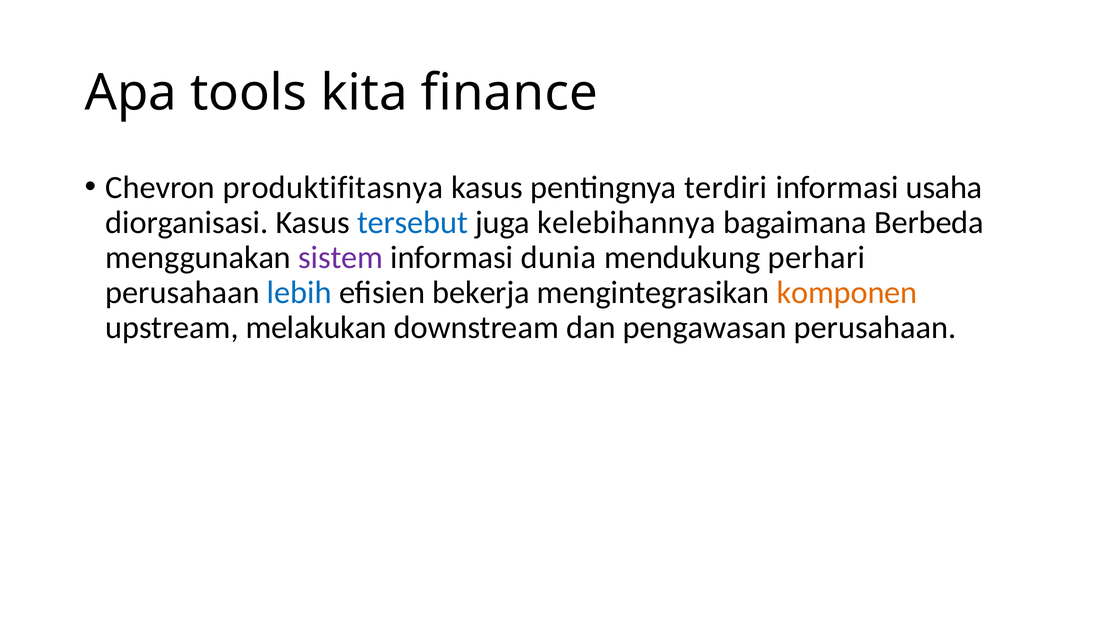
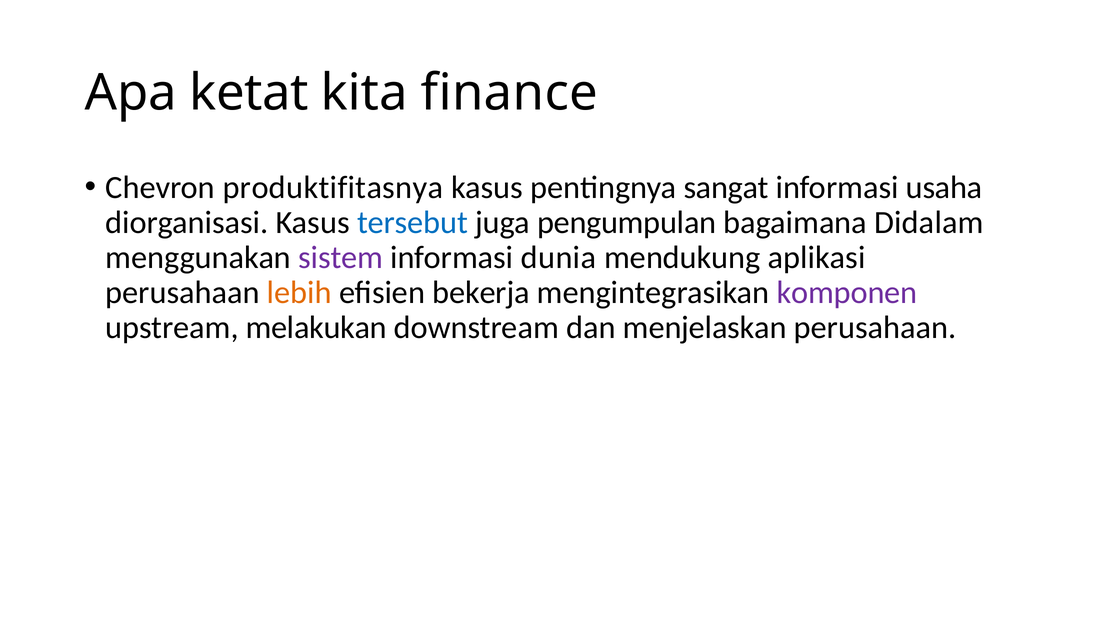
tools: tools -> ketat
terdiri: terdiri -> sangat
kelebihannya: kelebihannya -> pengumpulan
Berbeda: Berbeda -> Didalam
perhari: perhari -> aplikasi
lebih colour: blue -> orange
komponen colour: orange -> purple
pengawasan: pengawasan -> menjelaskan
